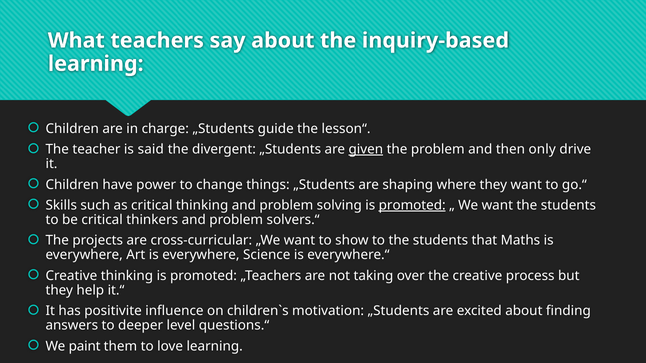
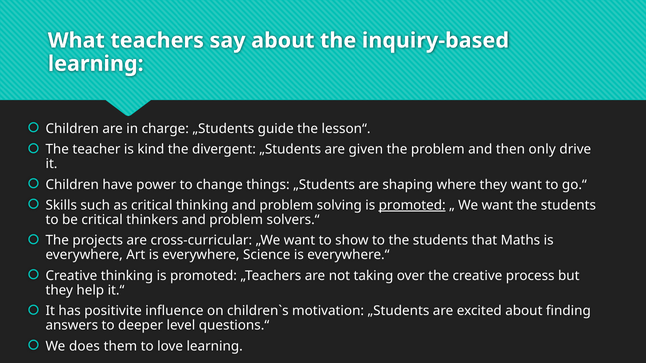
said: said -> kind
given underline: present -> none
paint: paint -> does
